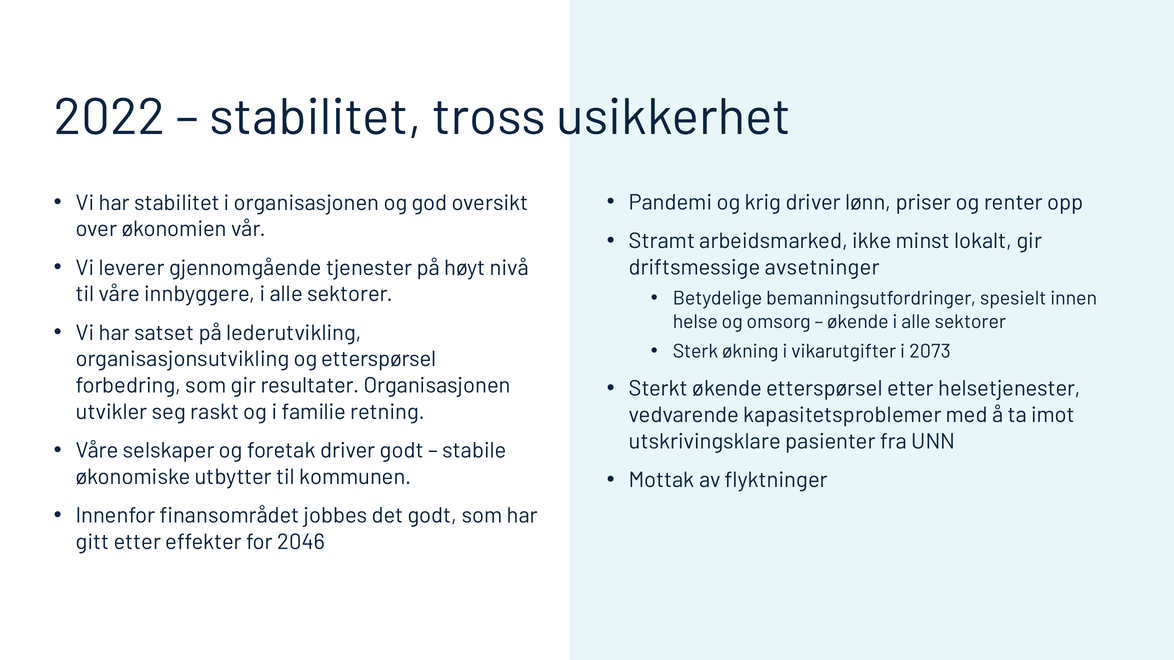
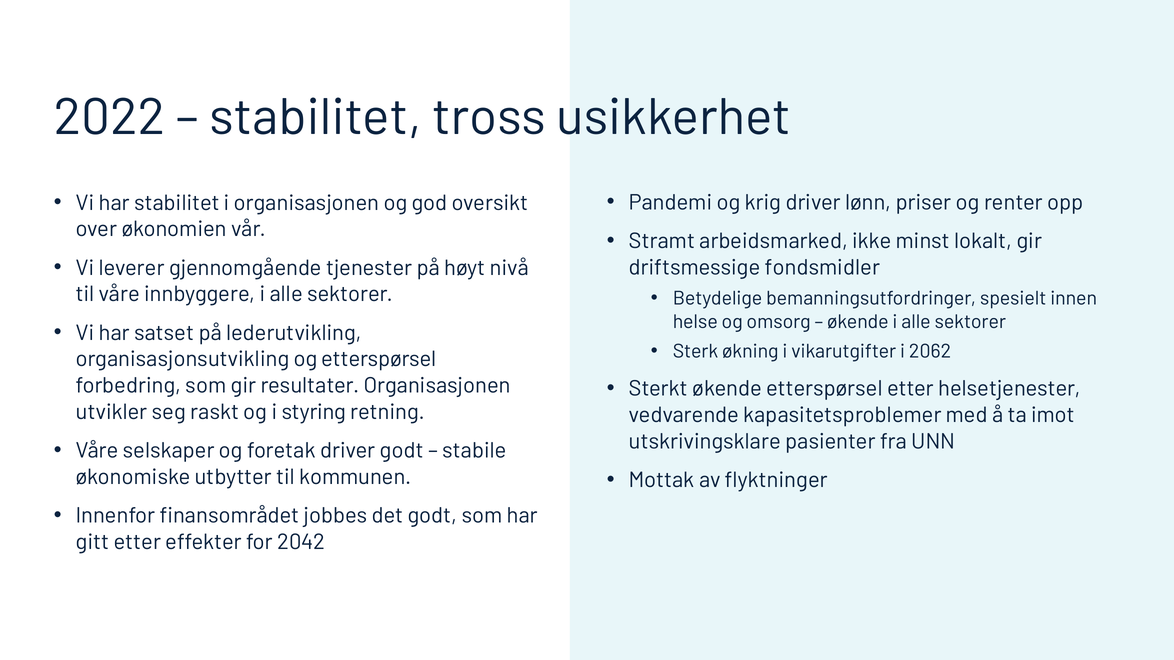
avsetninger: avsetninger -> fondsmidler
2073: 2073 -> 2062
familie: familie -> styring
2046: 2046 -> 2042
